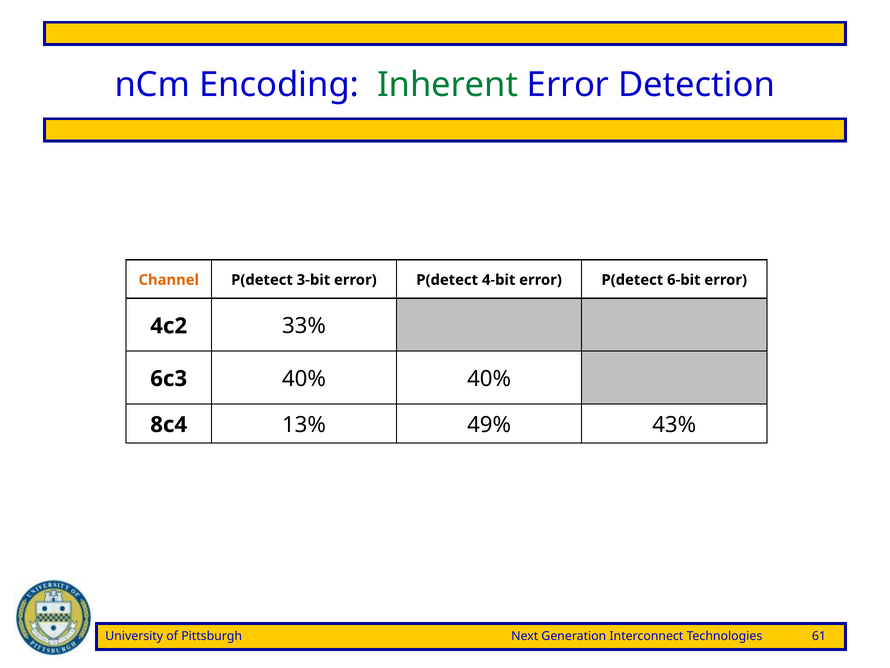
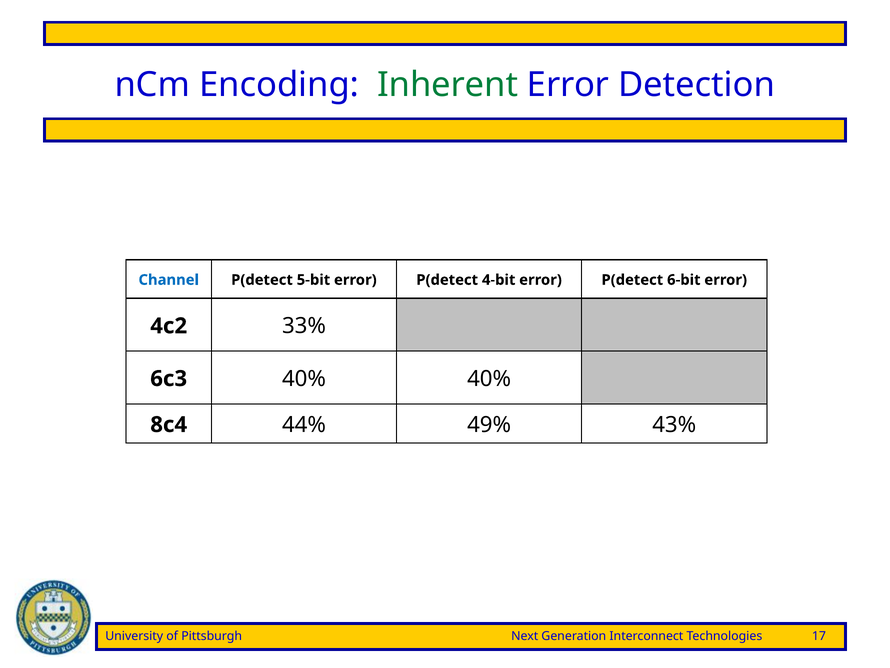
Channel colour: orange -> blue
3-bit: 3-bit -> 5-bit
13%: 13% -> 44%
61: 61 -> 17
